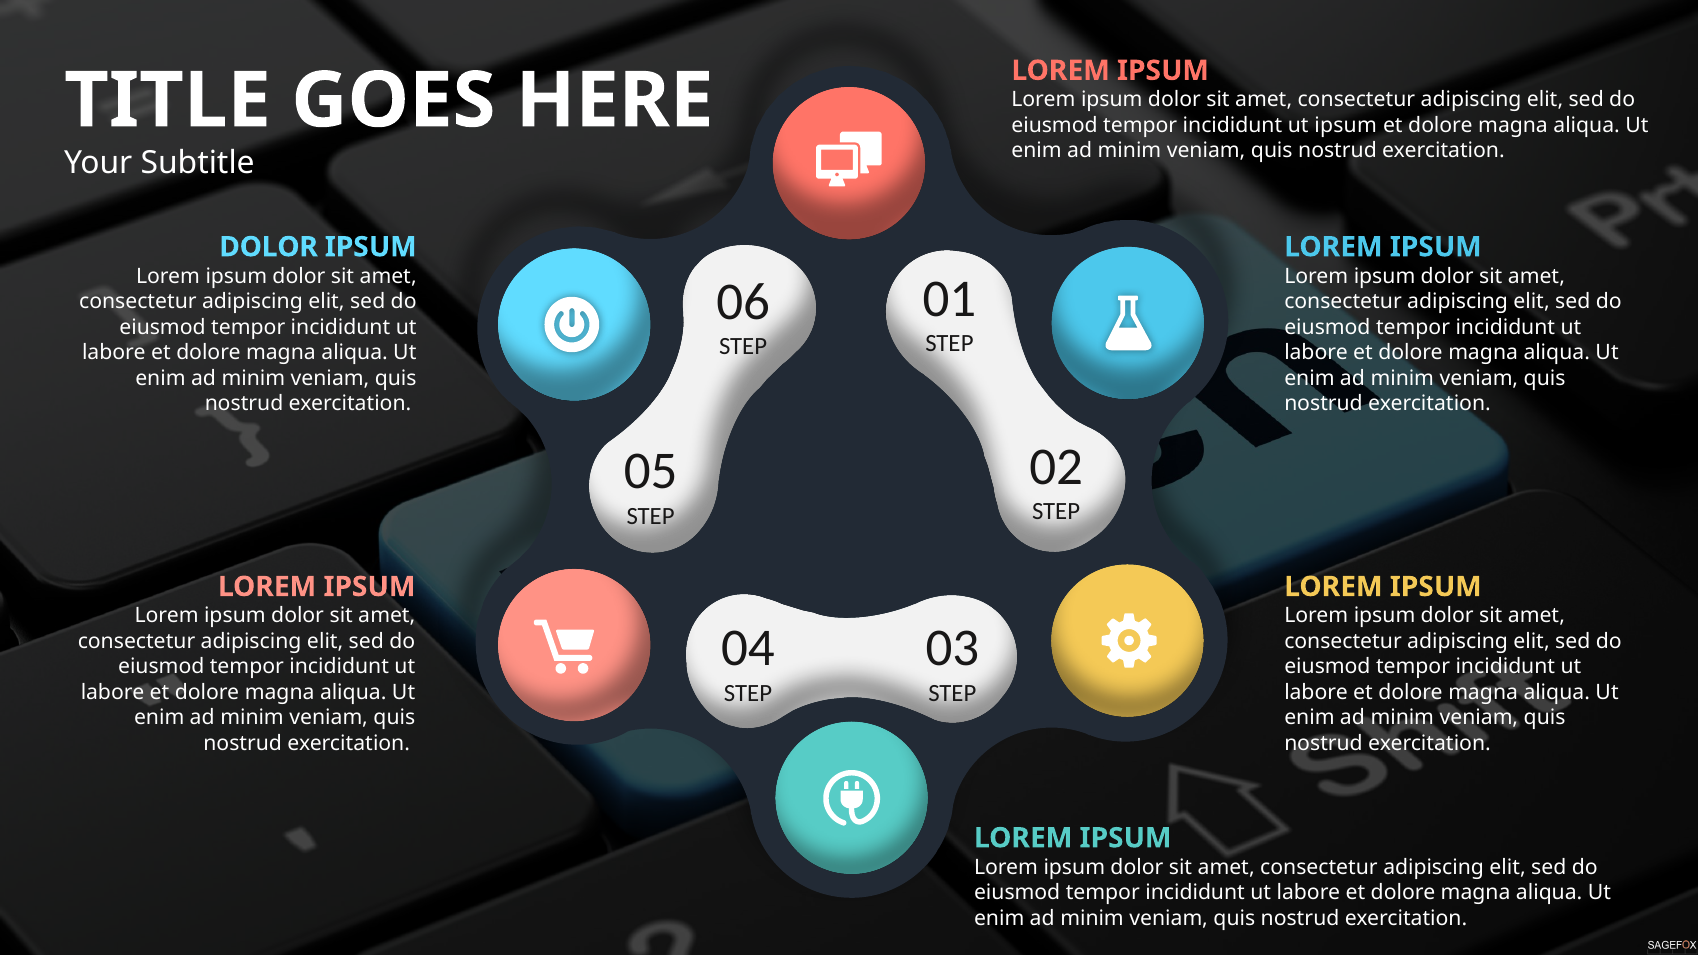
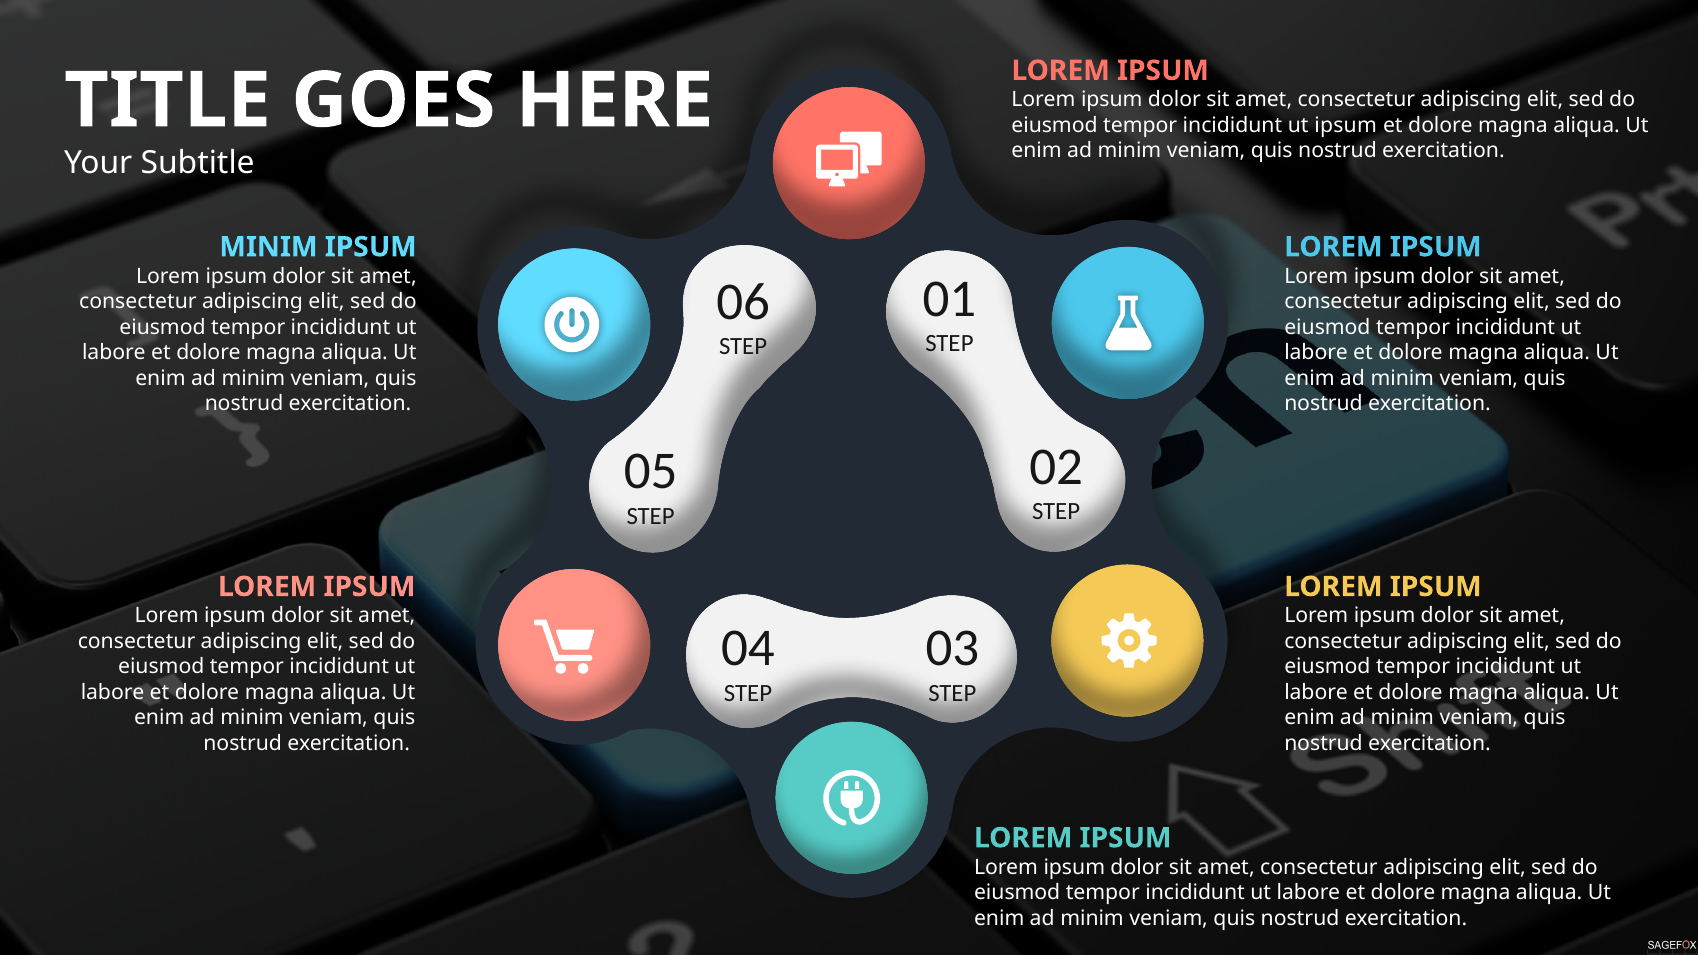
DOLOR at (269, 247): DOLOR -> MINIM
